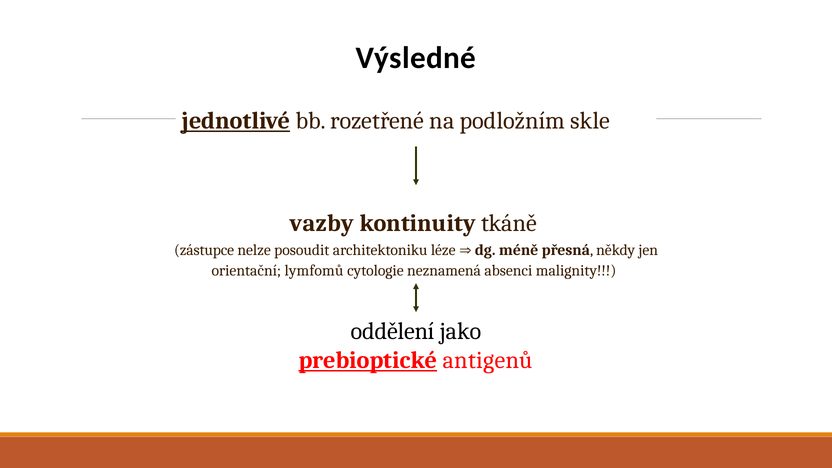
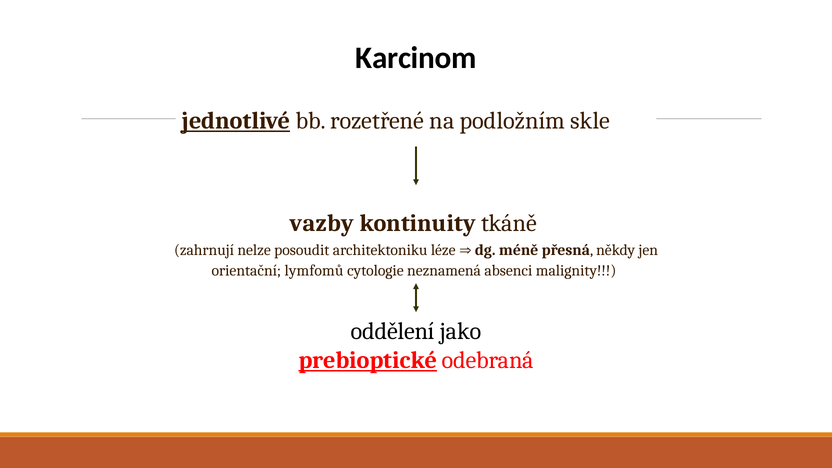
Výsledné: Výsledné -> Karcinom
zástupce: zástupce -> zahrnují
antigenů: antigenů -> odebraná
